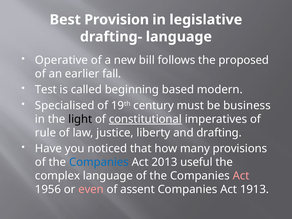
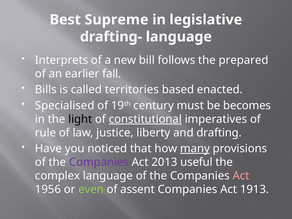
Provision: Provision -> Supreme
Operative: Operative -> Interprets
proposed: proposed -> prepared
Test: Test -> Bills
beginning: beginning -> territories
modern: modern -> enacted
business: business -> becomes
many underline: none -> present
Companies at (99, 162) colour: blue -> purple
even colour: pink -> light green
